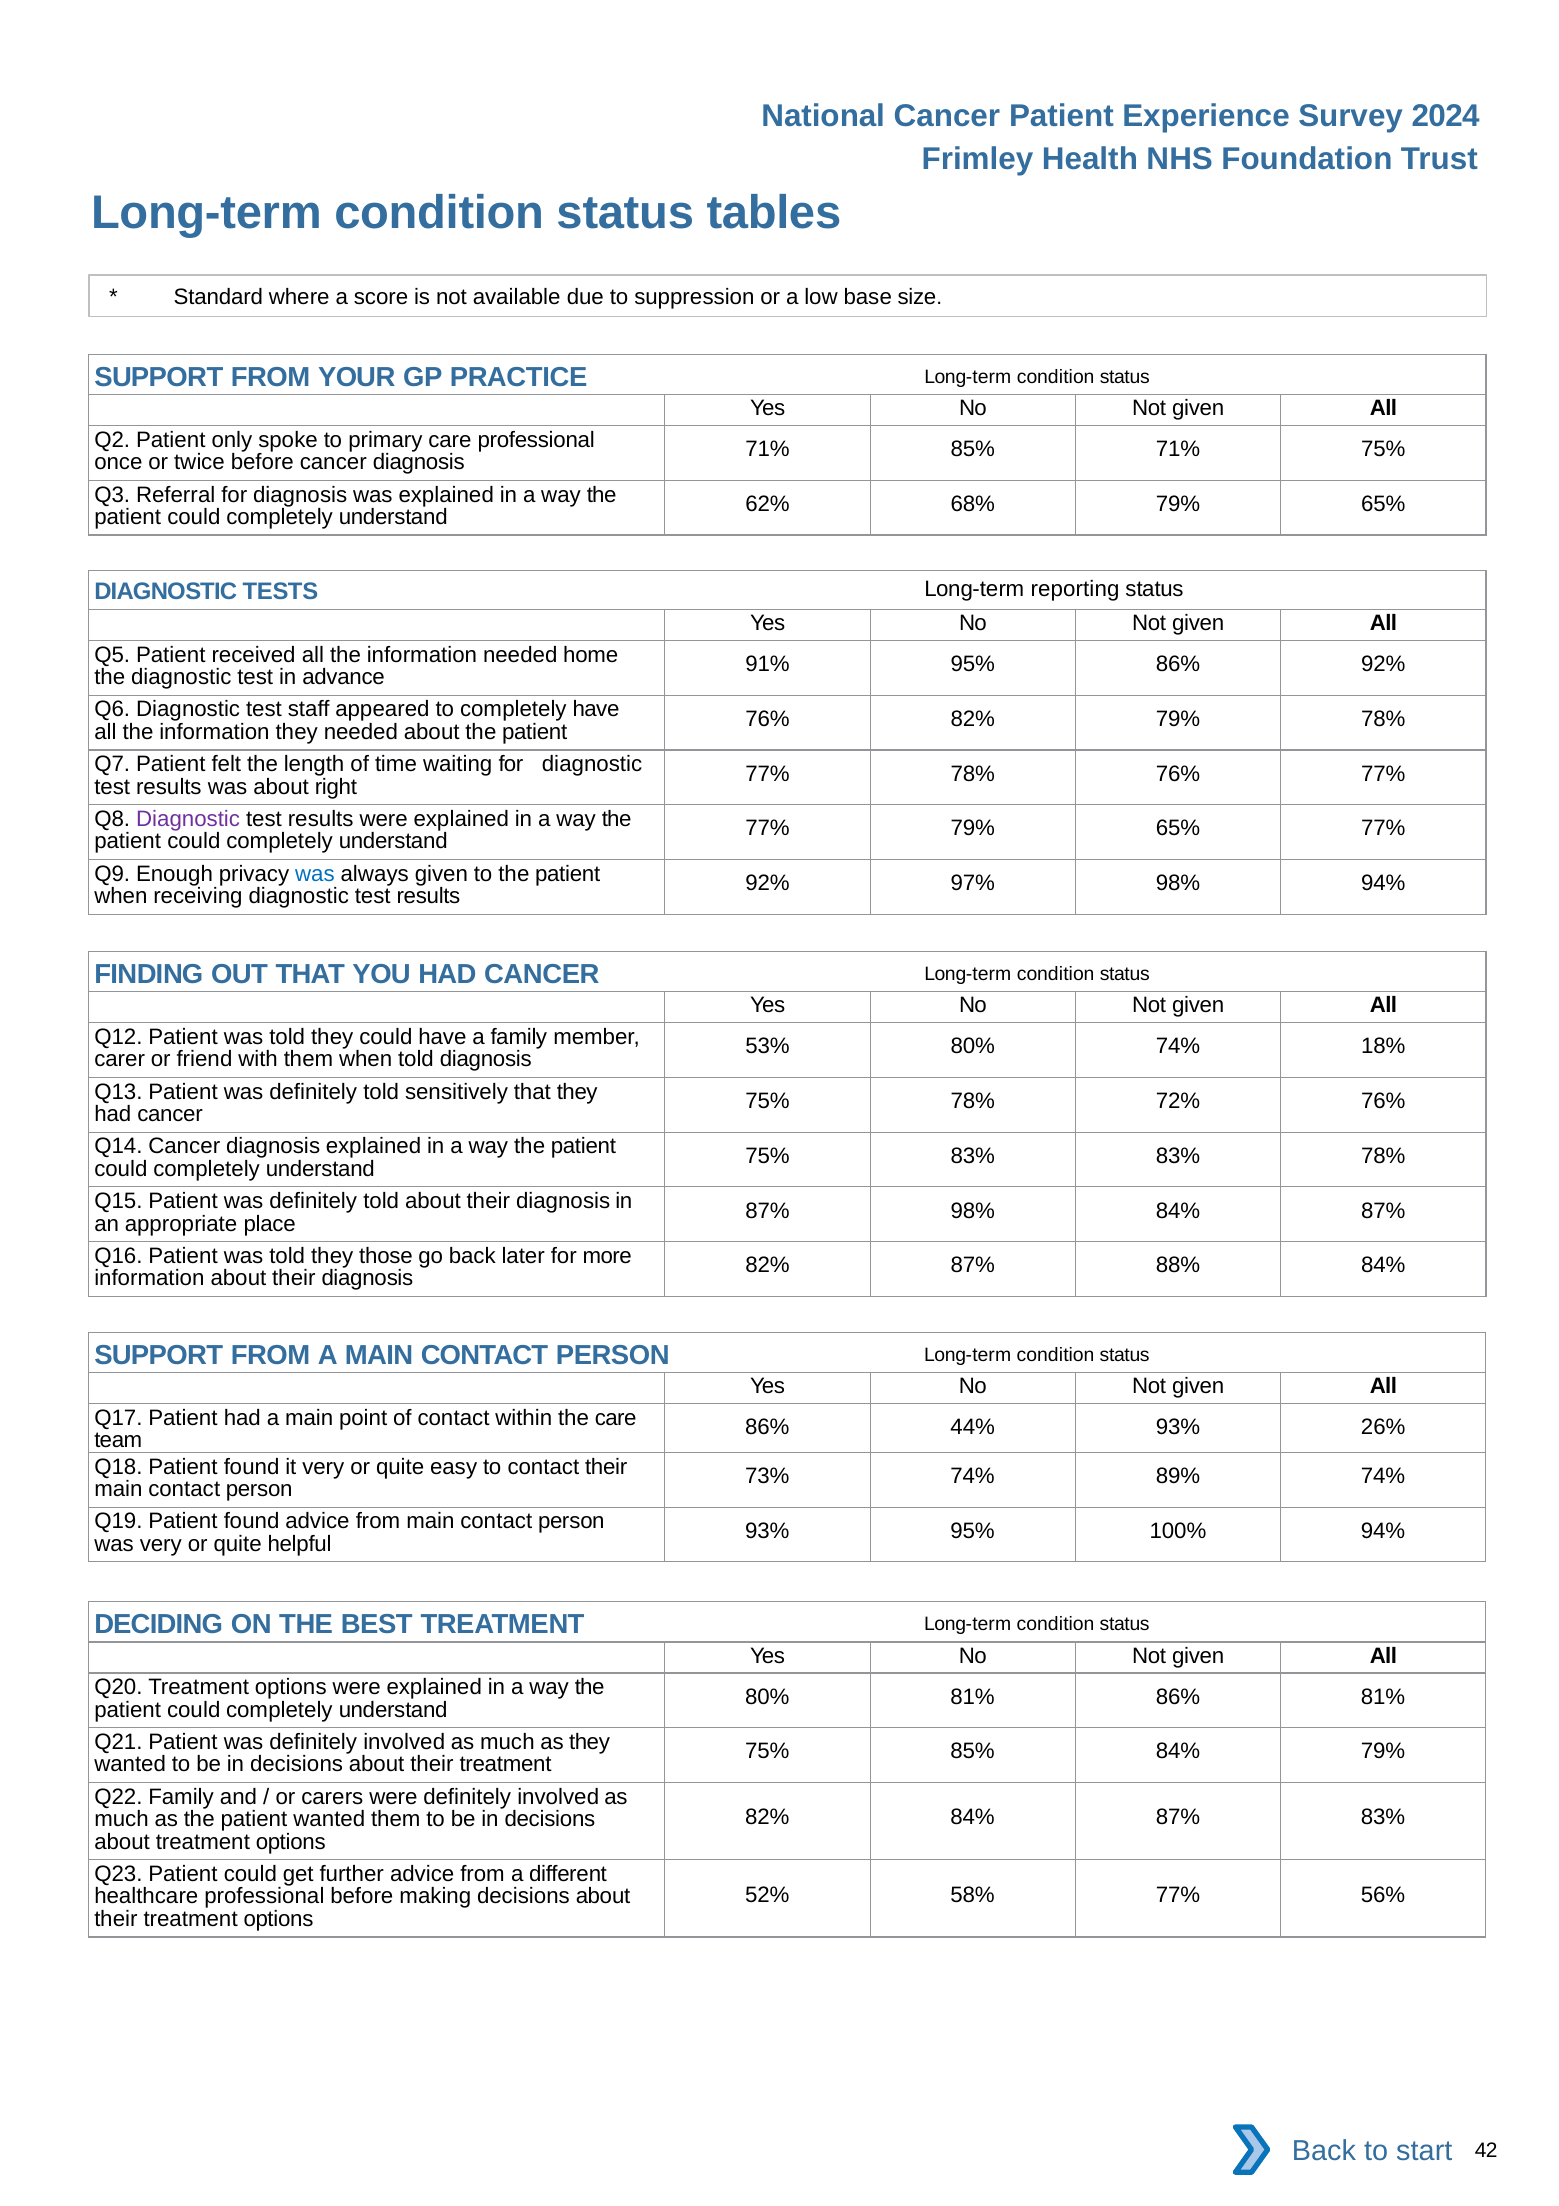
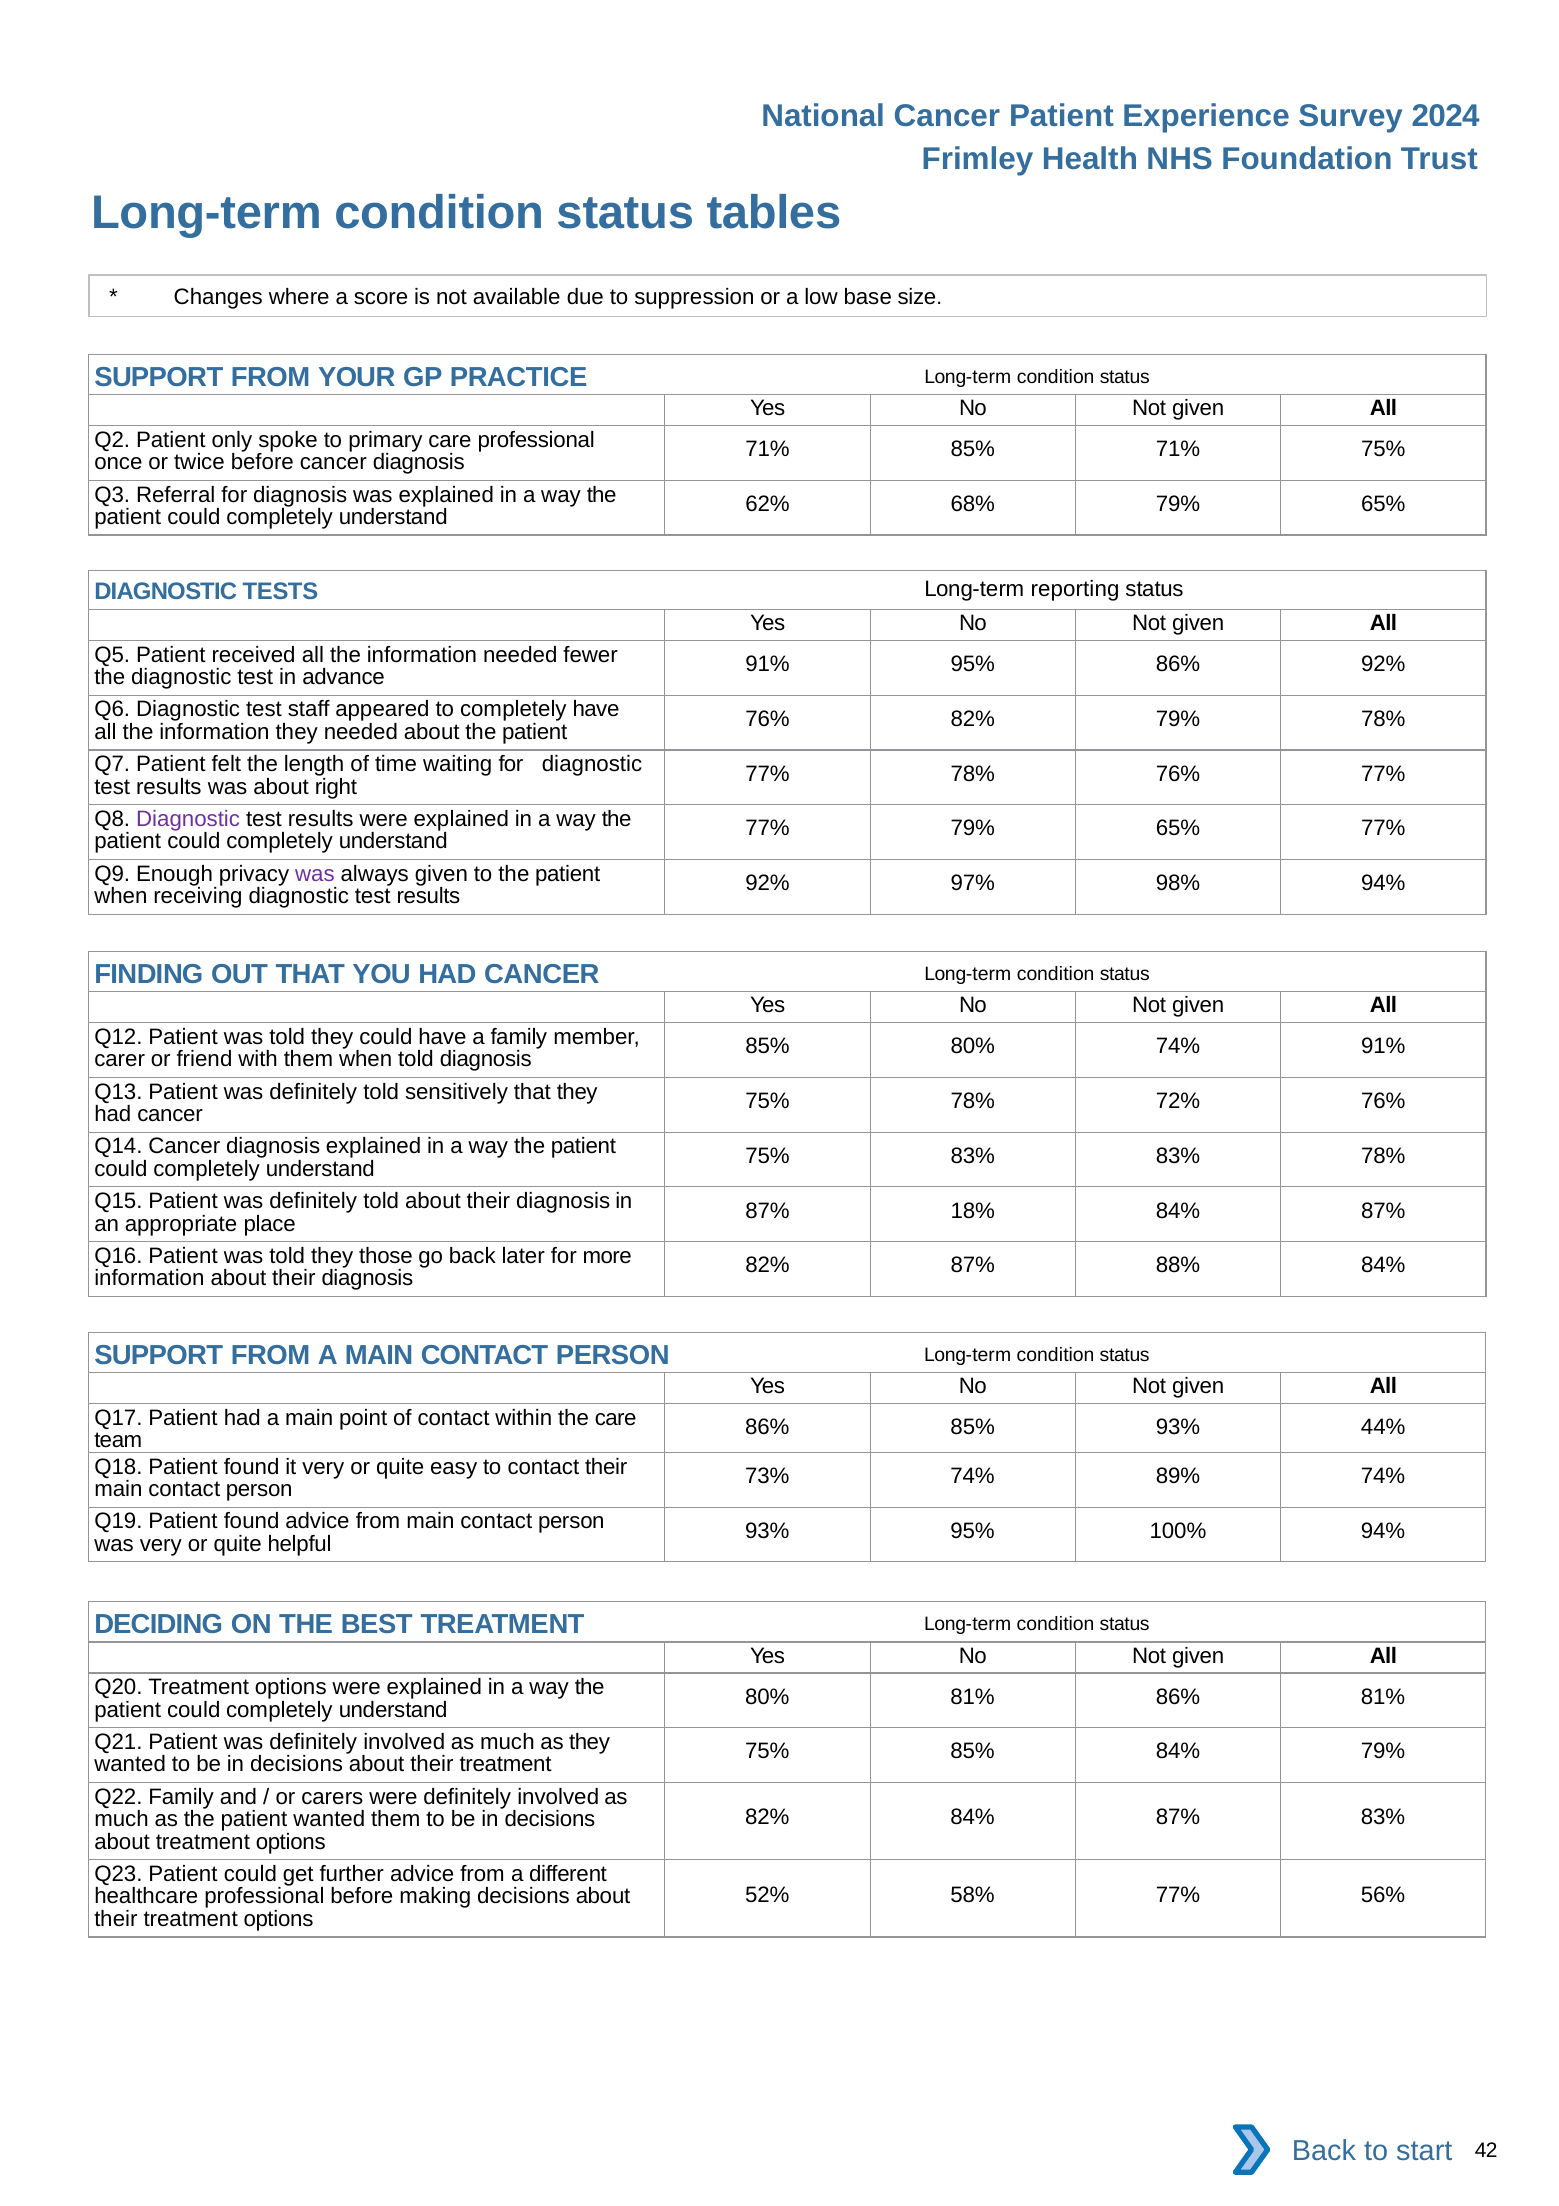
Standard: Standard -> Changes
home: home -> fewer
was at (315, 874) colour: blue -> purple
53% at (767, 1047): 53% -> 85%
74% 18%: 18% -> 91%
87% 98%: 98% -> 18%
86% 44%: 44% -> 85%
26%: 26% -> 44%
